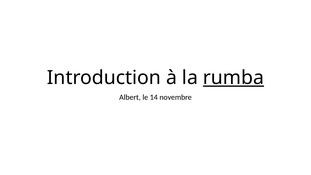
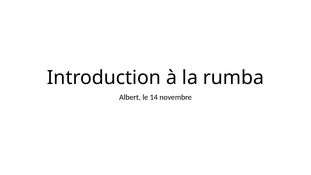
rumba underline: present -> none
